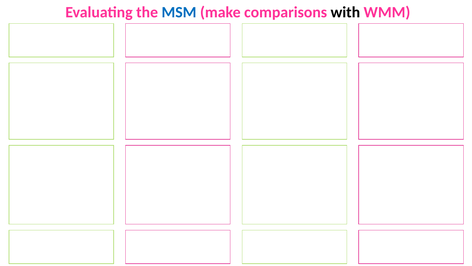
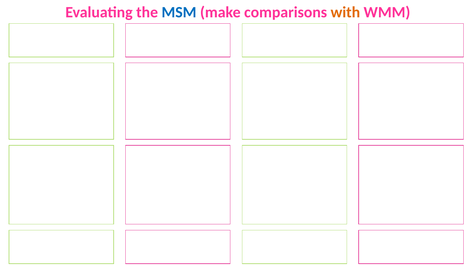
with colour: black -> orange
